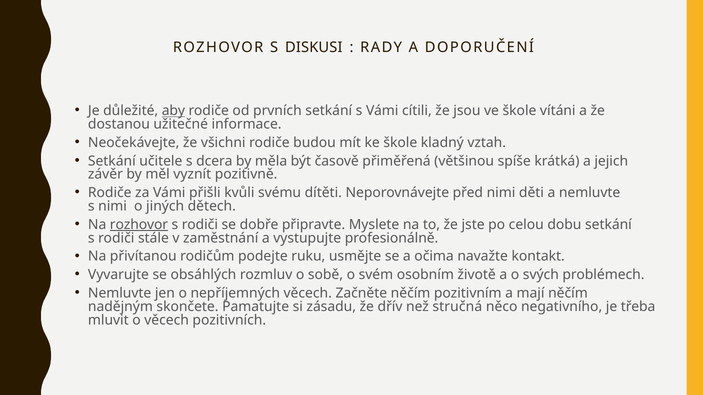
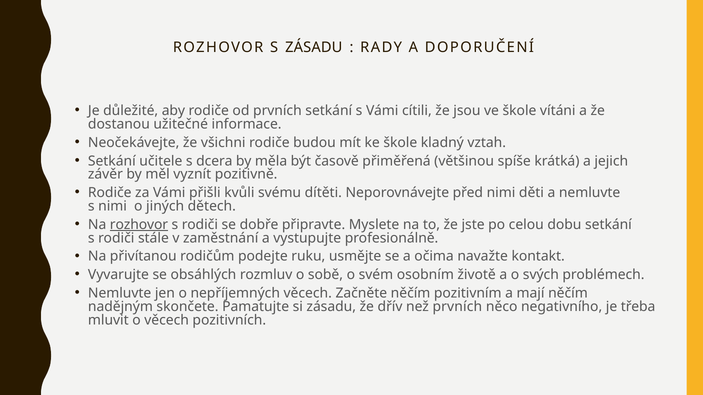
S DISKUSI: DISKUSI -> ZÁSADU
aby underline: present -> none
než stručná: stručná -> prvních
